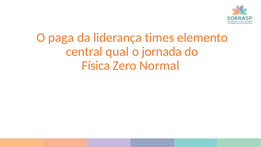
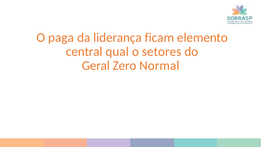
times: times -> ficam
jornada: jornada -> setores
Física: Física -> Geral
